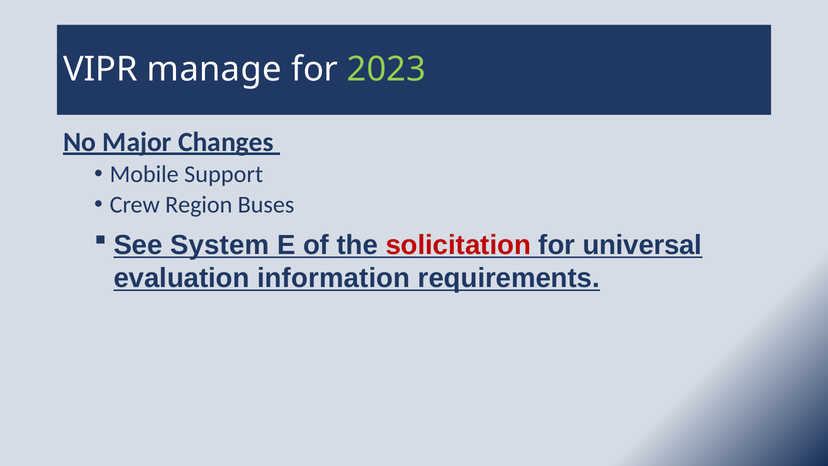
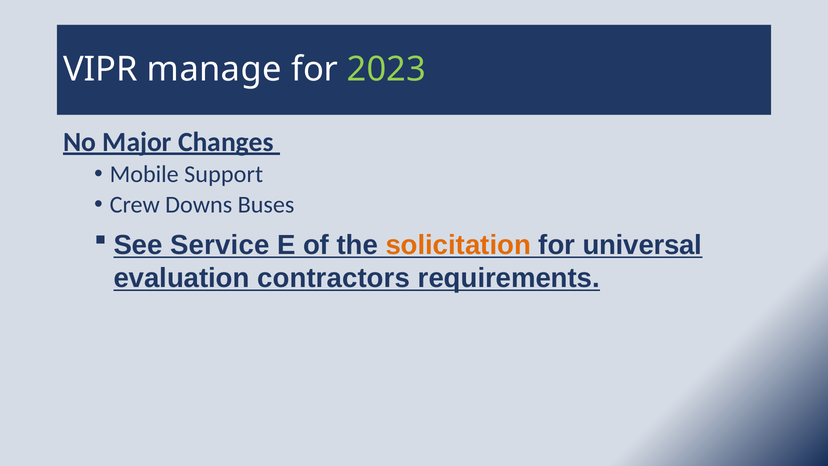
Region: Region -> Downs
System: System -> Service
solicitation colour: red -> orange
information: information -> contractors
